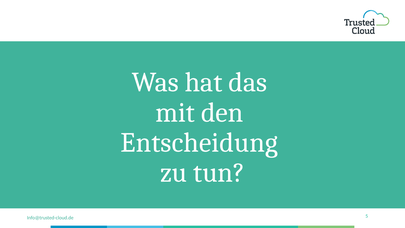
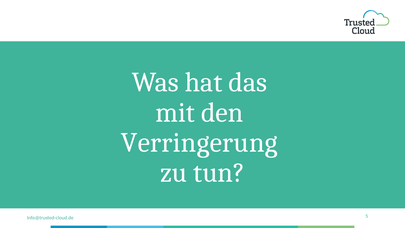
Entscheidung: Entscheidung -> Verringerung
